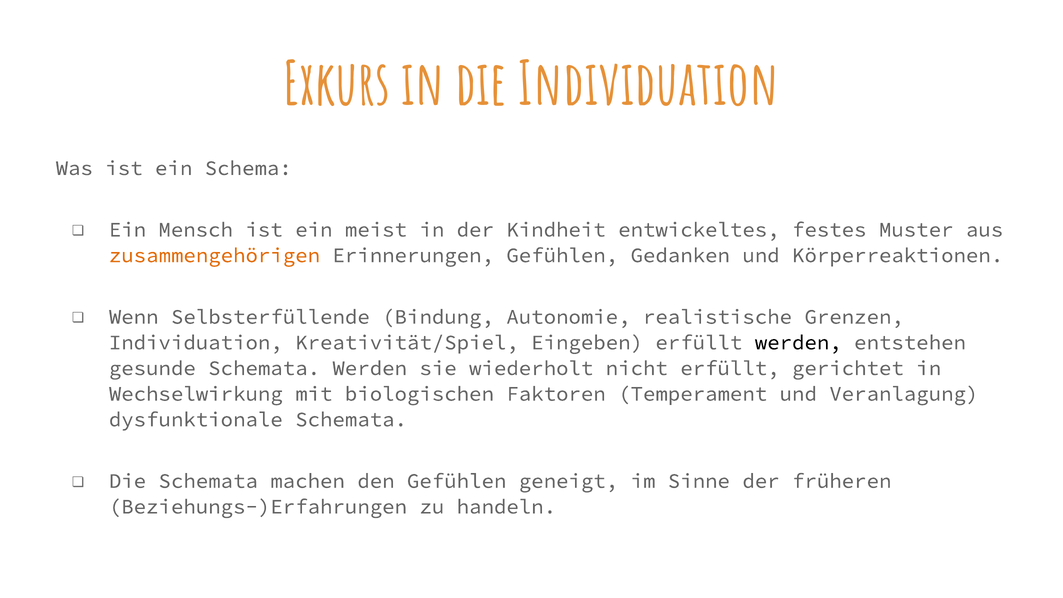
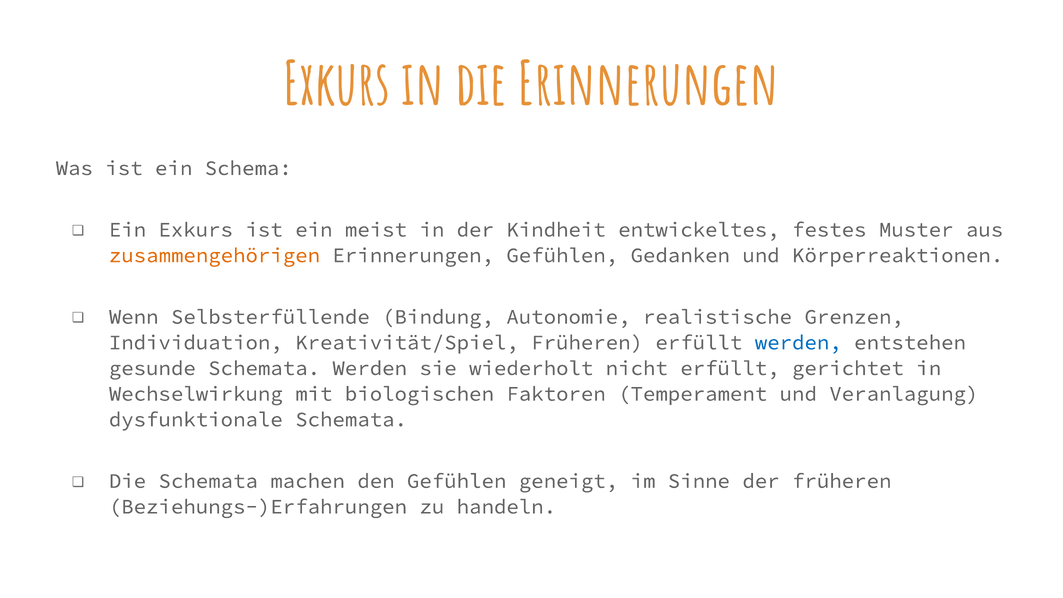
die Individuation: Individuation -> Erinnerungen
Ein Mensch: Mensch -> Exkurs
Kreativität/Spiel Eingeben: Eingeben -> Früheren
werden at (798, 343) colour: black -> blue
